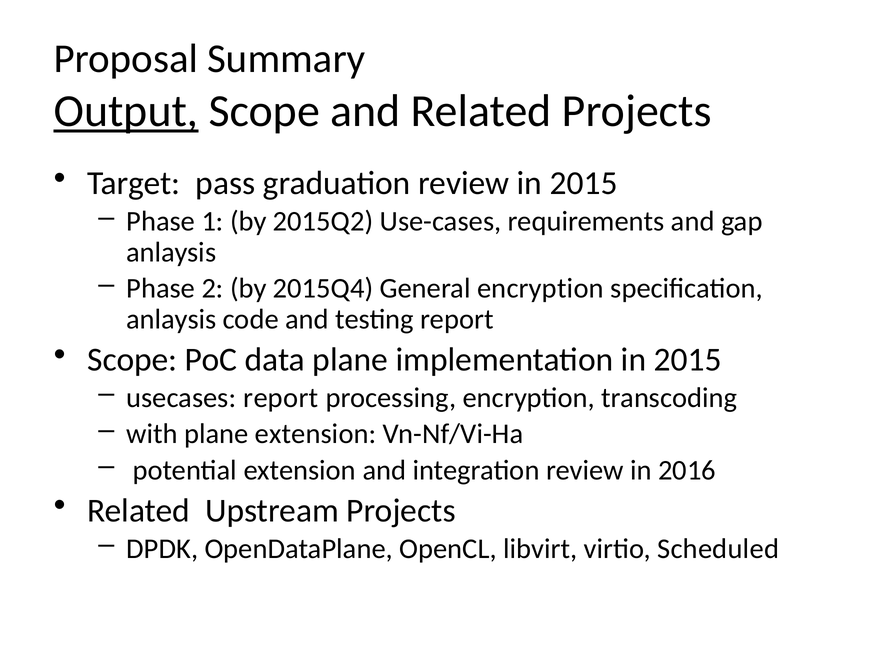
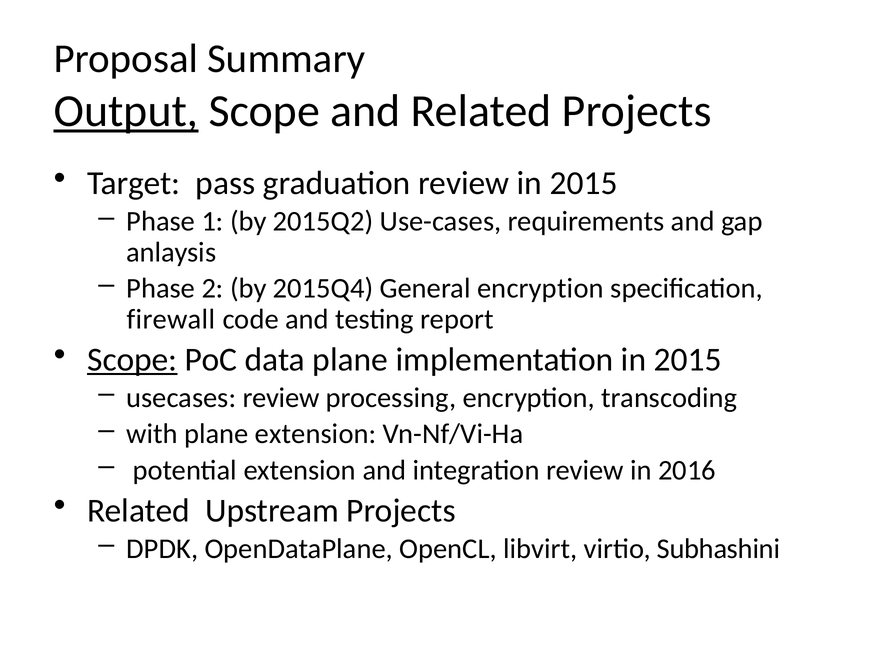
anlaysis at (171, 319): anlaysis -> firewall
Scope at (132, 360) underline: none -> present
usecases report: report -> review
Scheduled: Scheduled -> Subhashini
